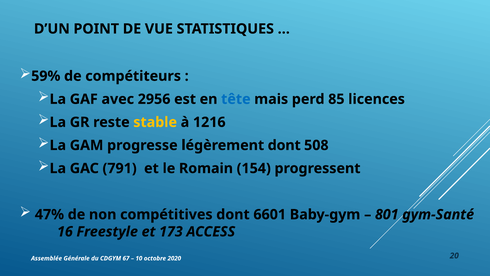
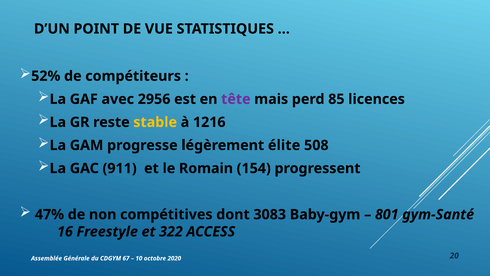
59%: 59% -> 52%
tête colour: blue -> purple
légèrement dont: dont -> élite
791: 791 -> 911
6601: 6601 -> 3083
173: 173 -> 322
